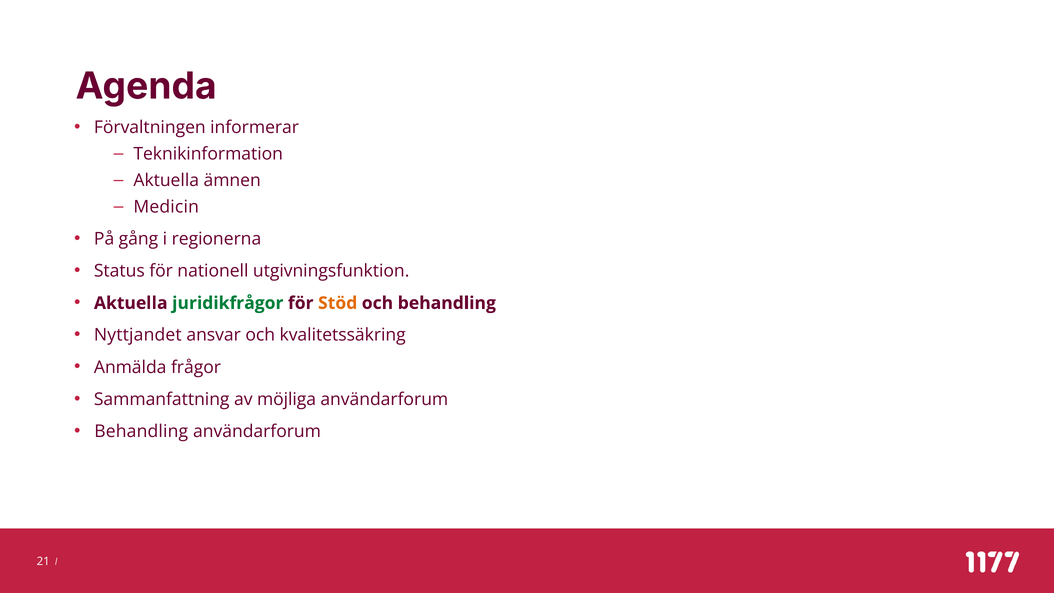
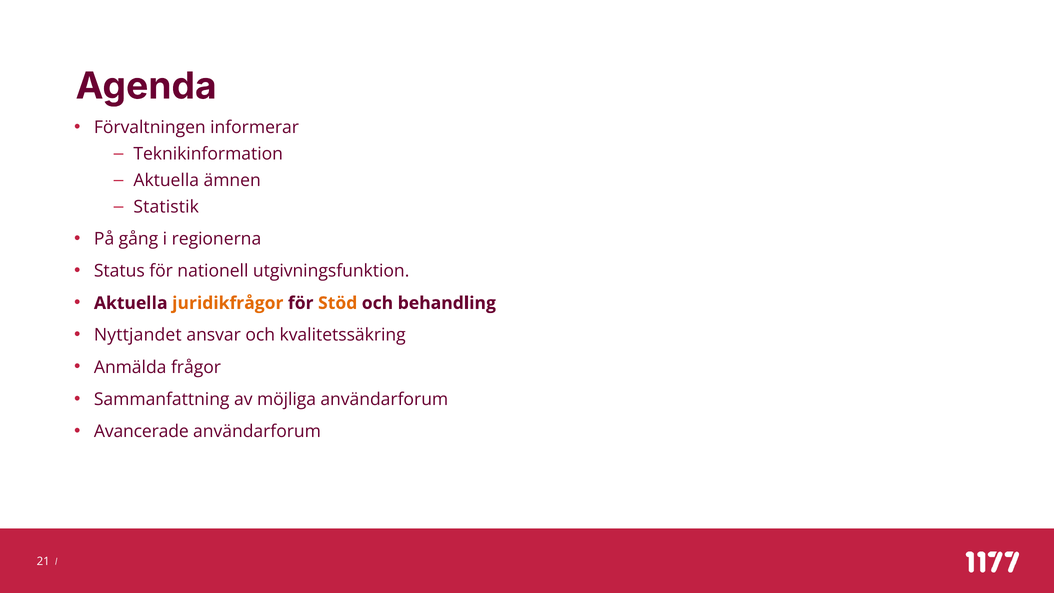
Medicin: Medicin -> Statistik
juridikfrågor colour: green -> orange
Behandling at (141, 431): Behandling -> Avancerade
